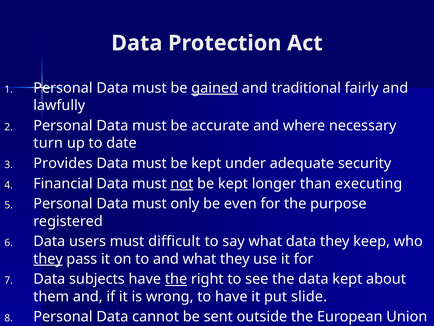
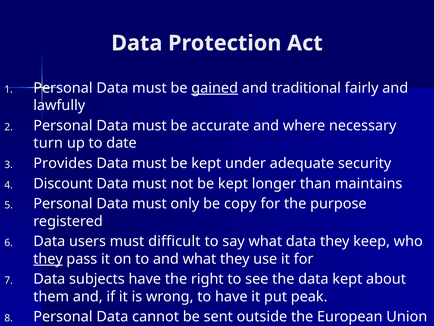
Financial: Financial -> Discount
not underline: present -> none
executing: executing -> maintains
even: even -> copy
the at (176, 279) underline: present -> none
slide: slide -> peak
